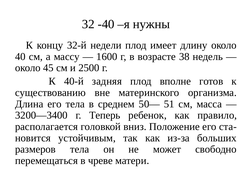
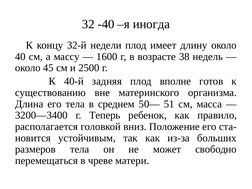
нужны: нужны -> иногда
